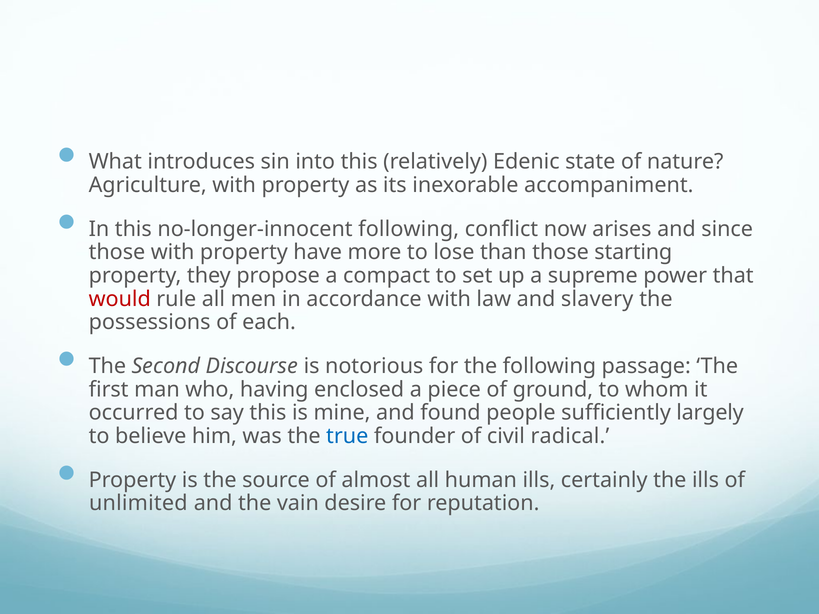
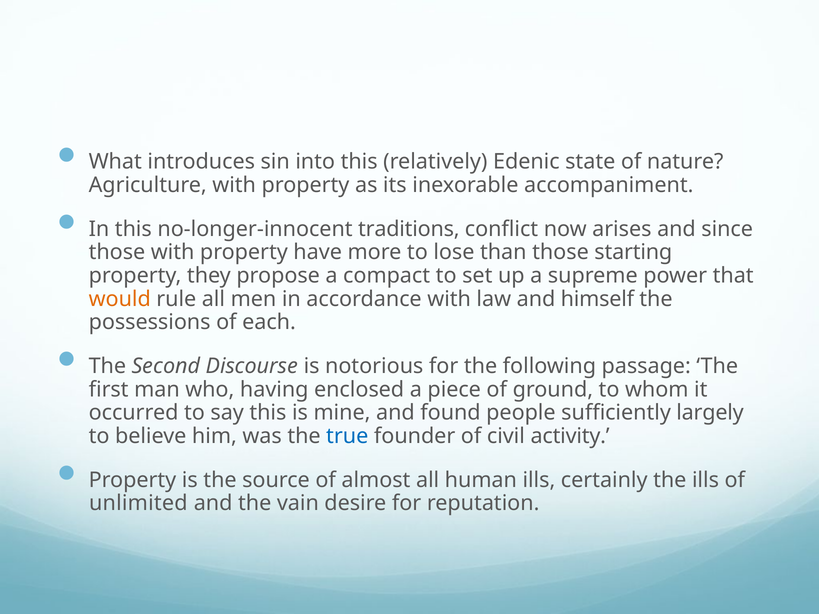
no-longer-innocent following: following -> traditions
would colour: red -> orange
slavery: slavery -> himself
radical: radical -> activity
